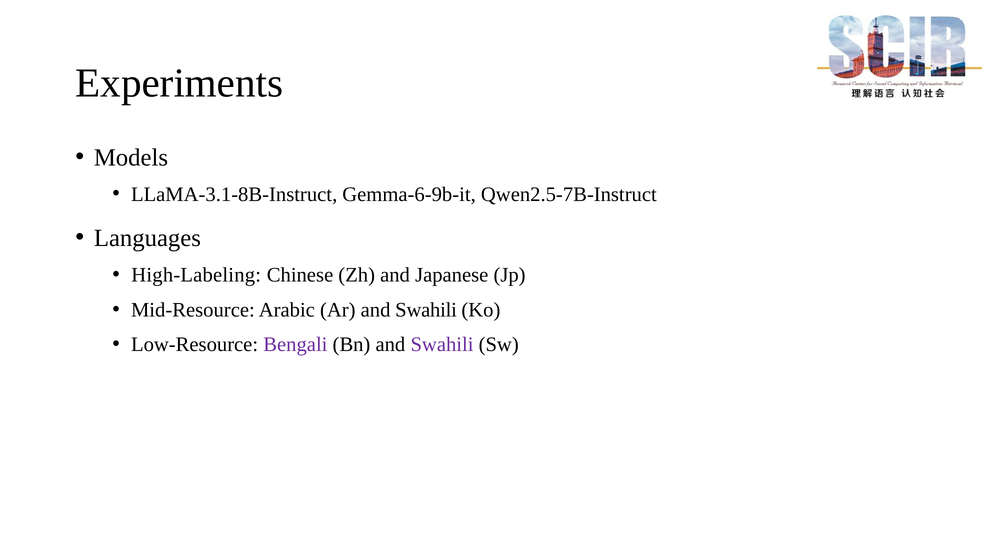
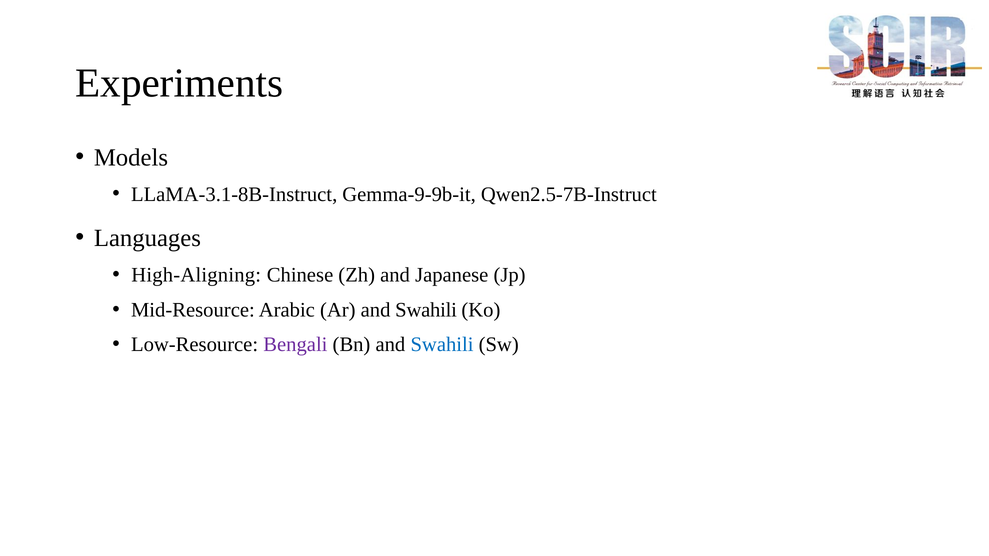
Gemma-6-9b-it: Gemma-6-9b-it -> Gemma-9-9b-it
High-Labeling: High-Labeling -> High-Aligning
Swahili at (442, 345) colour: purple -> blue
